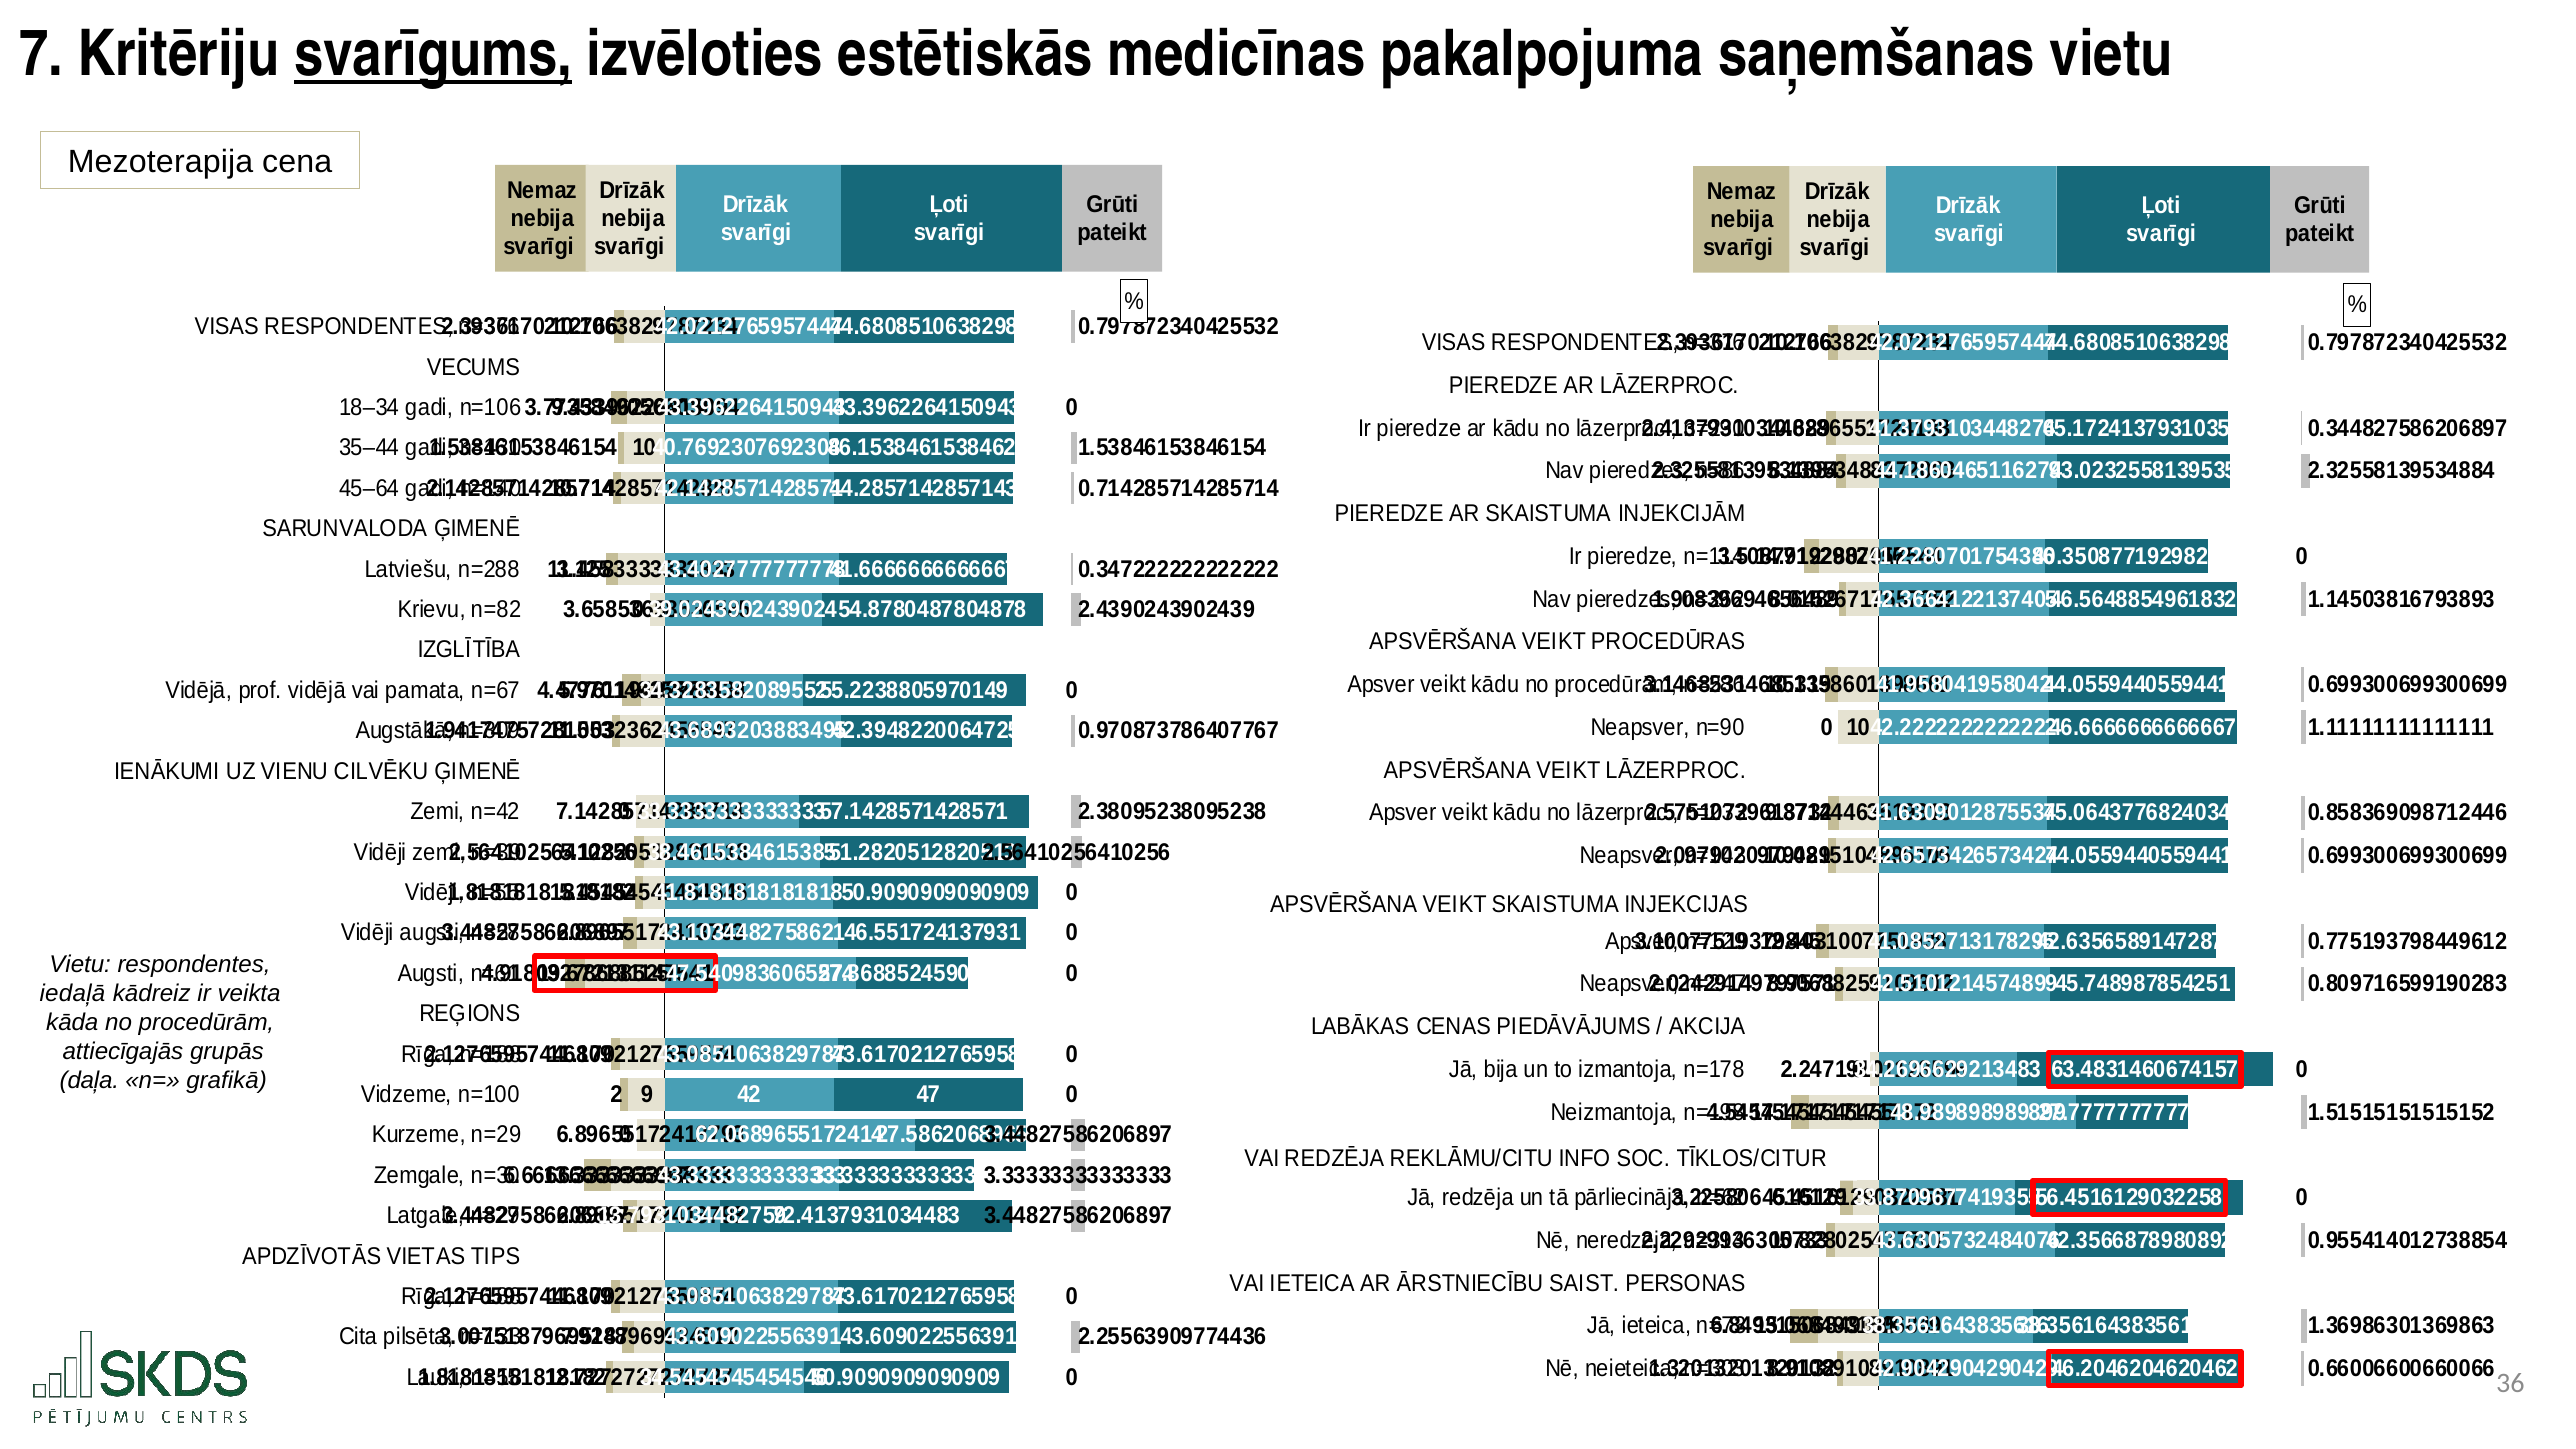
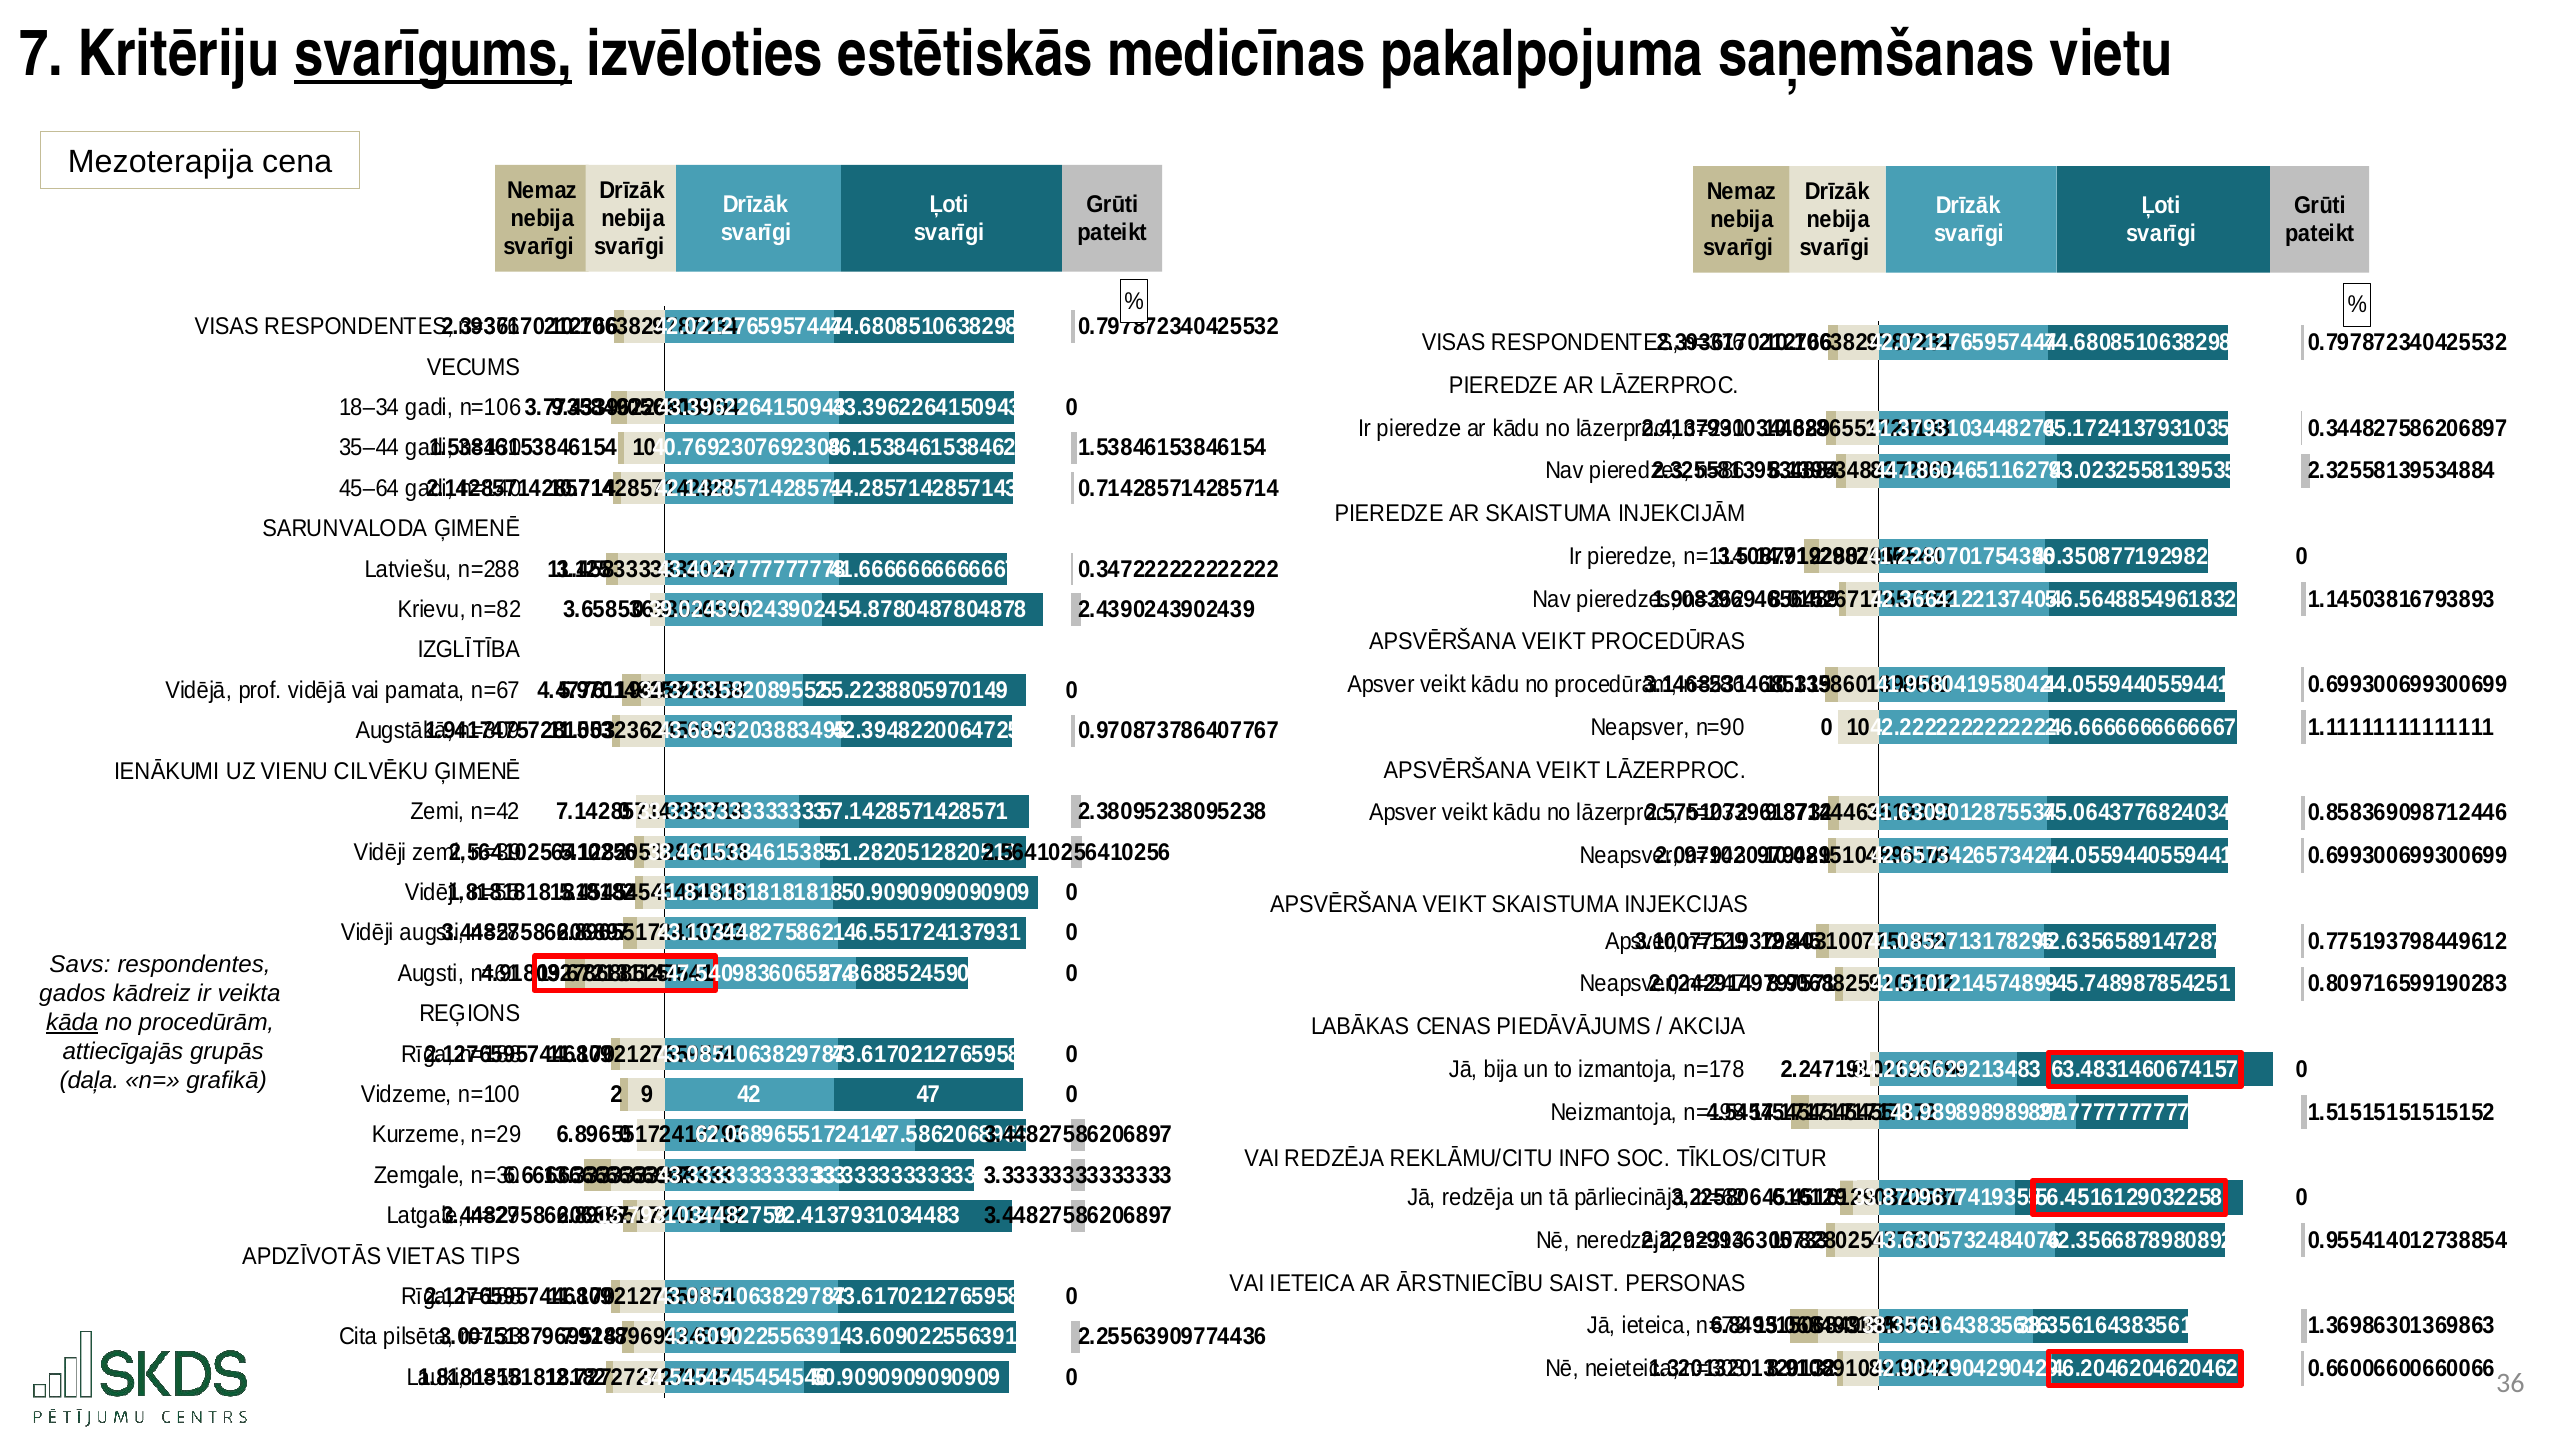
Vietu at (80, 965): Vietu -> Savs
iedaļā: iedaļā -> gados
kāda underline: none -> present
